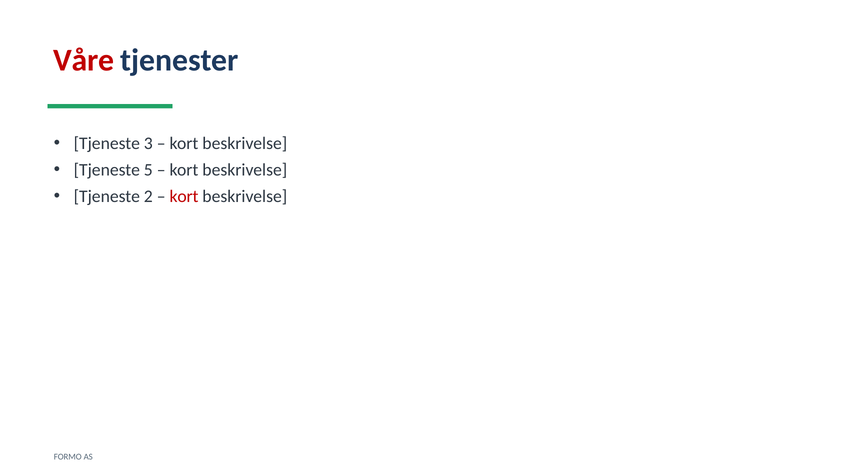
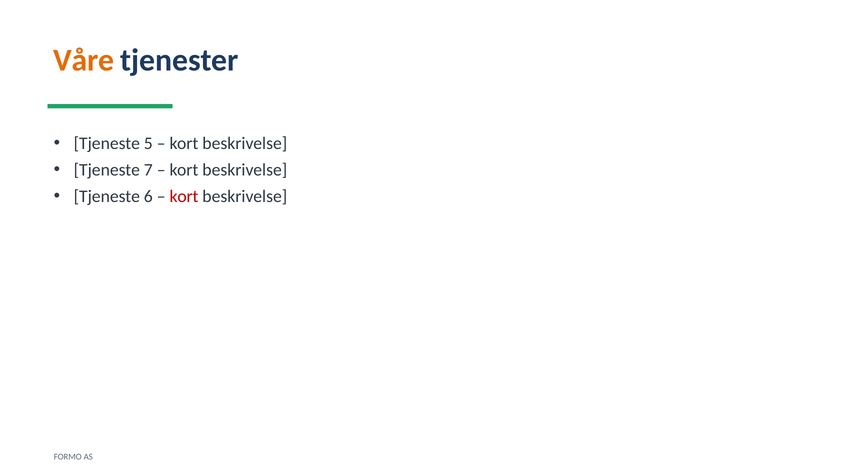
Våre colour: red -> orange
3: 3 -> 5
5: 5 -> 7
2: 2 -> 6
